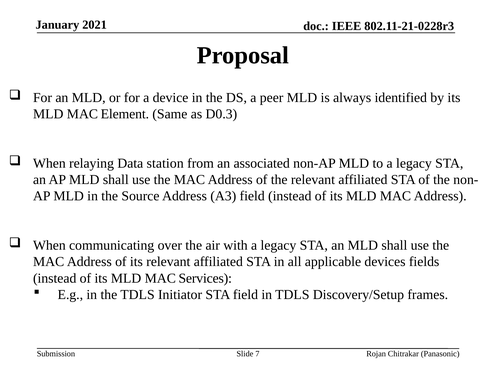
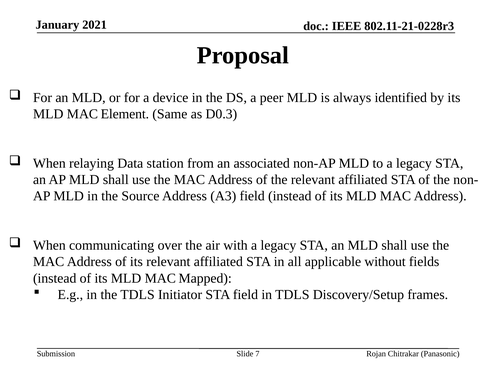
devices: devices -> without
Services: Services -> Mapped
